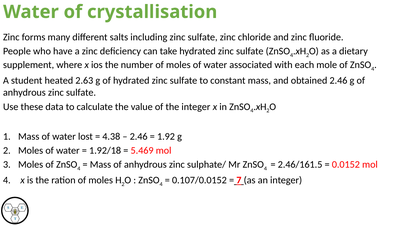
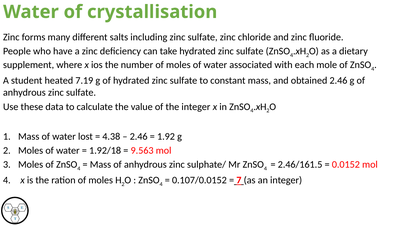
2.63: 2.63 -> 7.19
5.469: 5.469 -> 9.563
